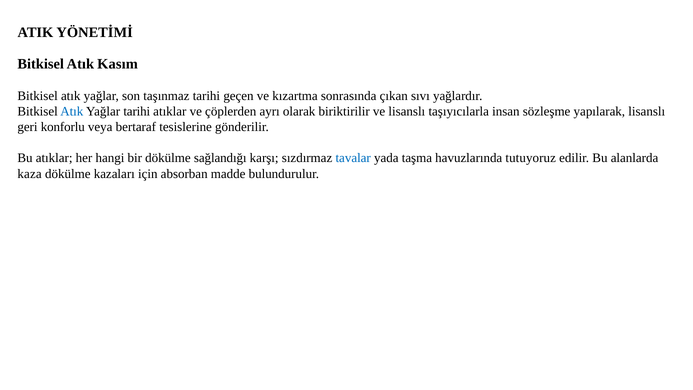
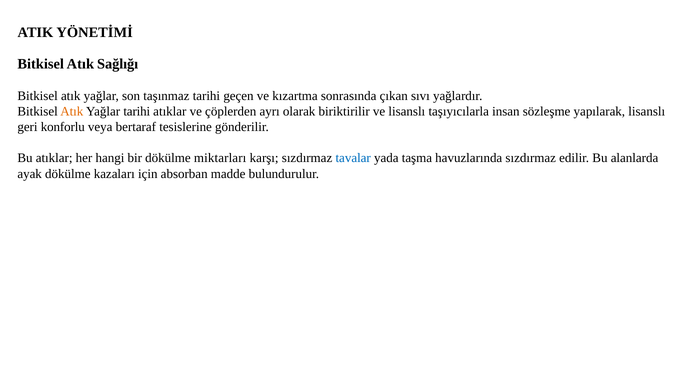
Kasım: Kasım -> Sağlığı
Atık at (72, 111) colour: blue -> orange
sağlandığı: sağlandığı -> miktarları
havuzlarında tutuyoruz: tutuyoruz -> sızdırmaz
kaza: kaza -> ayak
